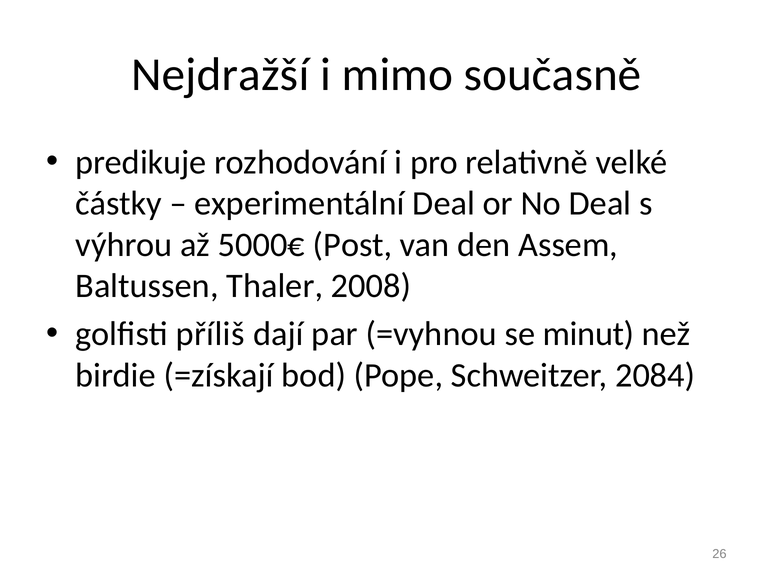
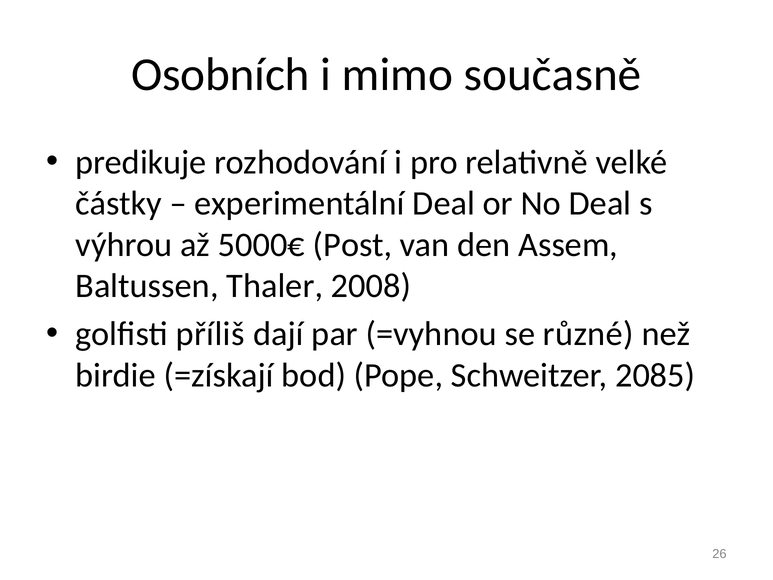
Nejdražší: Nejdražší -> Osobních
minut: minut -> různé
2084: 2084 -> 2085
